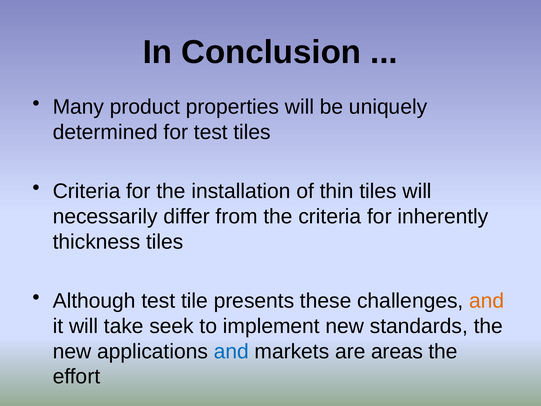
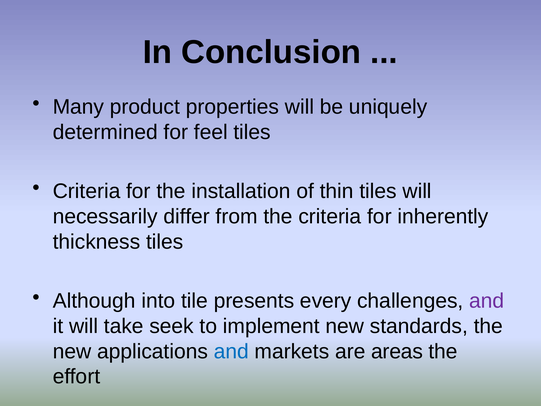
for test: test -> feel
Although test: test -> into
these: these -> every
and at (487, 301) colour: orange -> purple
